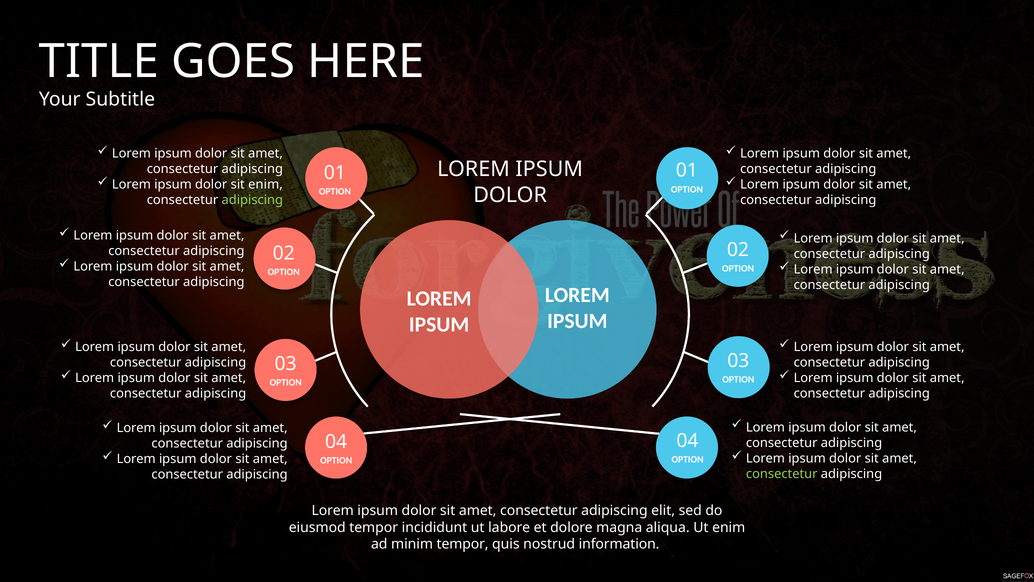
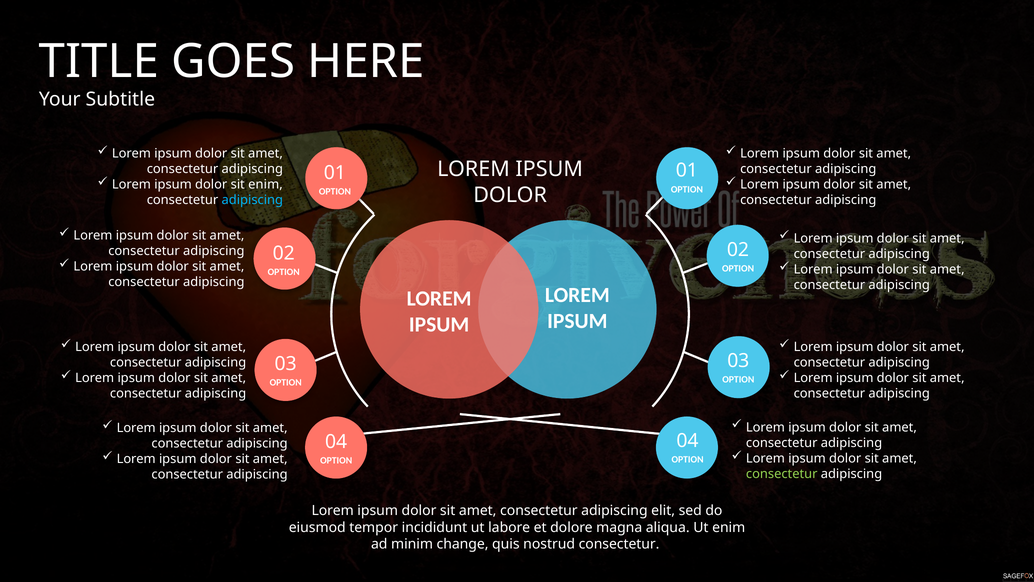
adipiscing at (252, 200) colour: light green -> light blue
minim tempor: tempor -> change
nostrud information: information -> consectetur
